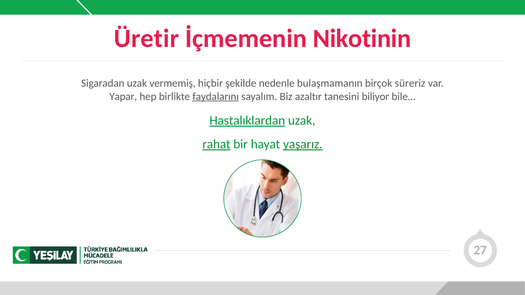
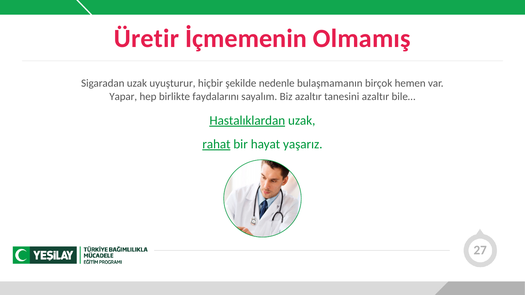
Nikotinin: Nikotinin -> Olmamış
vermemiş: vermemiş -> uyuşturur
süreriz: süreriz -> hemen
faydalarını underline: present -> none
tanesini biliyor: biliyor -> azaltır
yaşarız underline: present -> none
